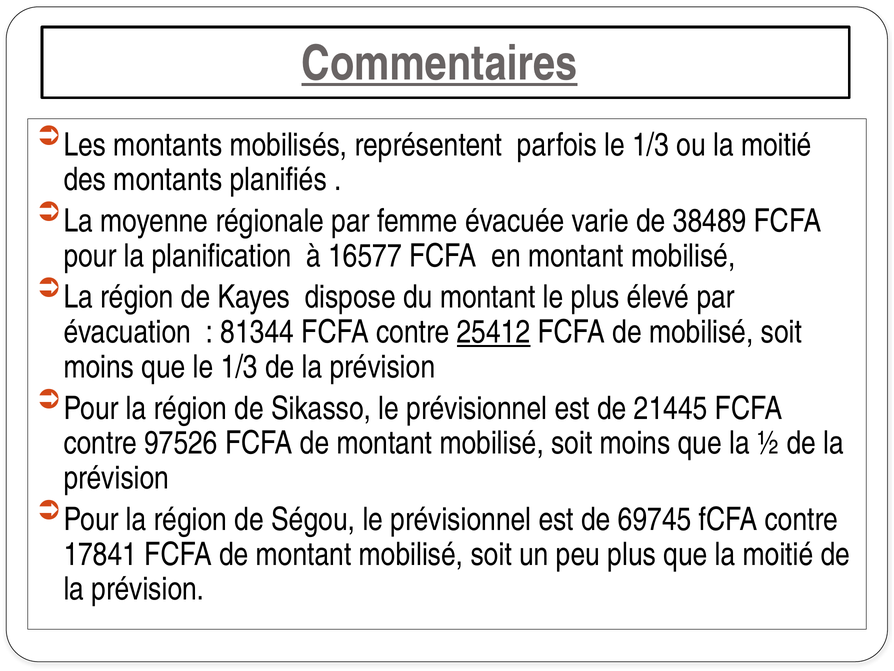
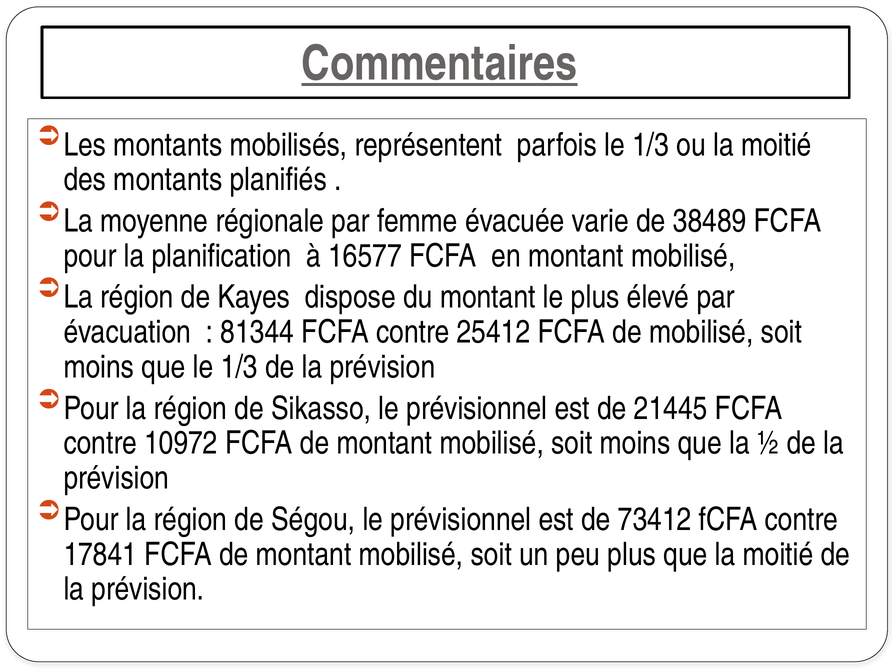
25412 underline: present -> none
97526: 97526 -> 10972
69745: 69745 -> 73412
